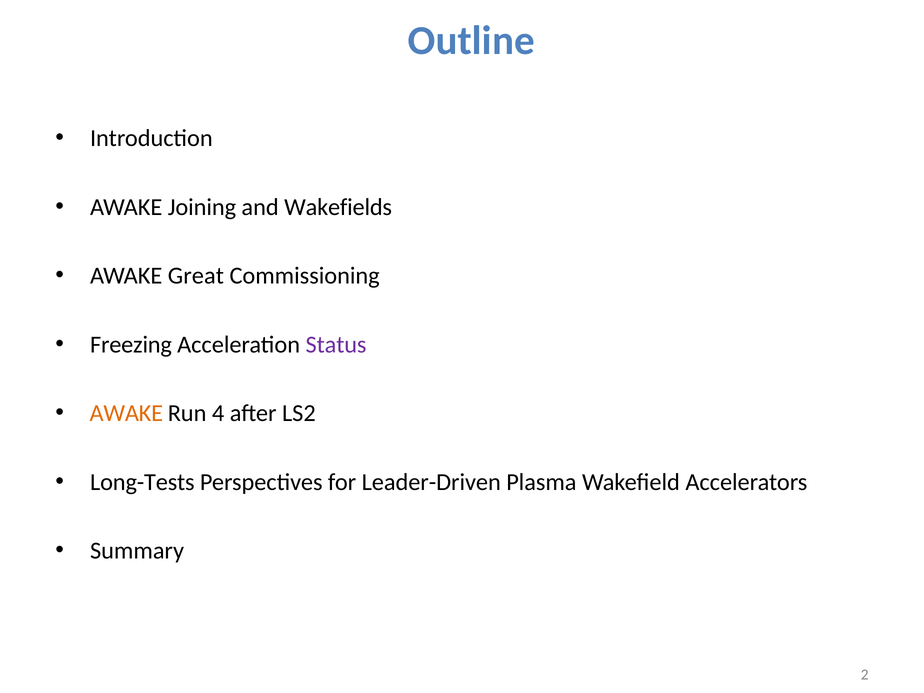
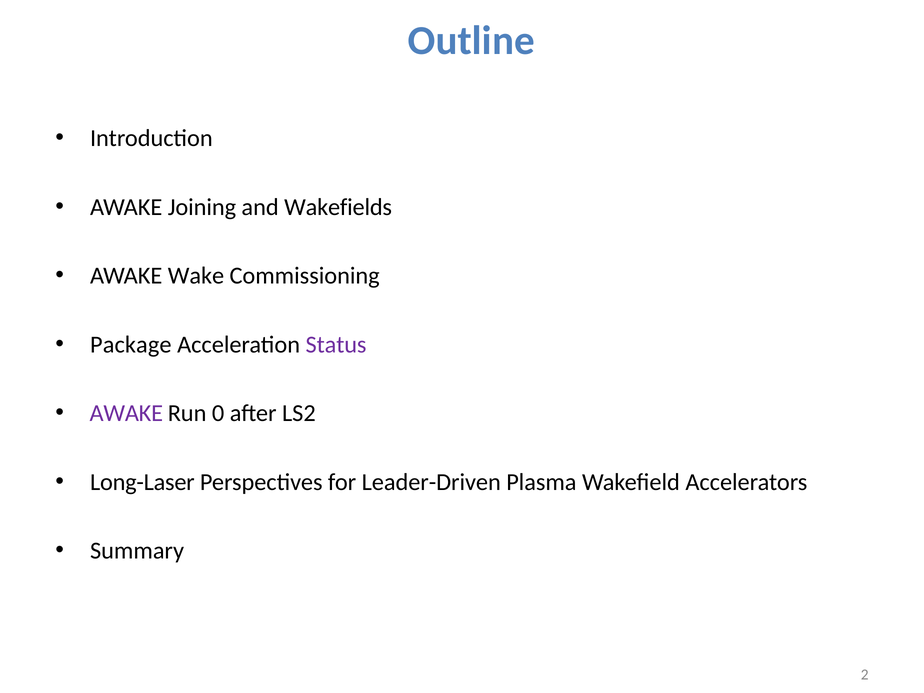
Great: Great -> Wake
Freezing: Freezing -> Package
AWAKE at (126, 413) colour: orange -> purple
4: 4 -> 0
Long-Tests: Long-Tests -> Long-Laser
